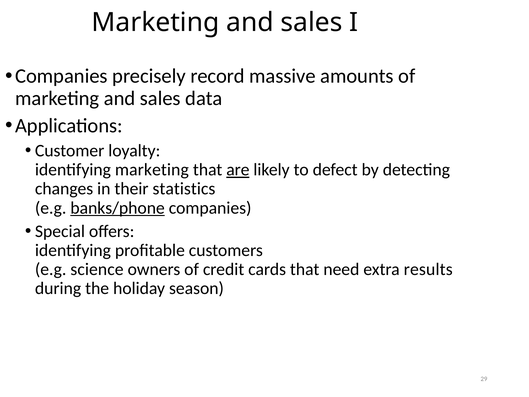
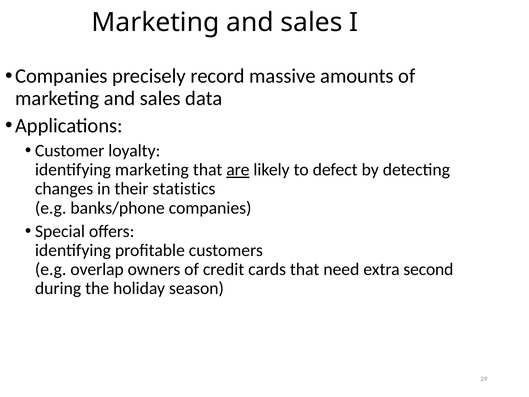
banks/phone underline: present -> none
science: science -> overlap
results: results -> second
